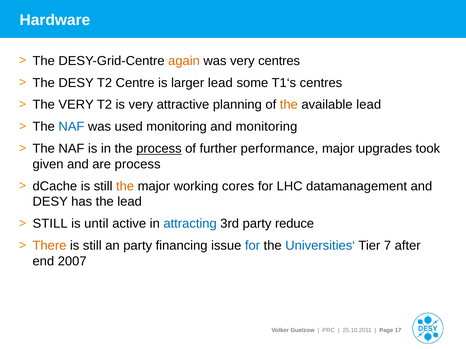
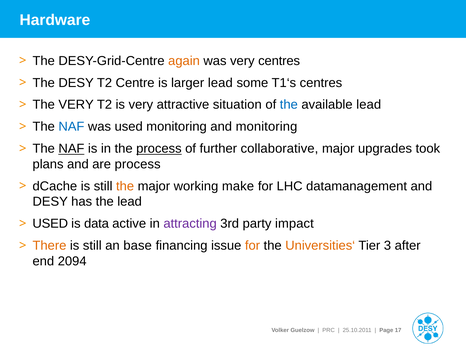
planning: planning -> situation
the at (289, 105) colour: orange -> blue
NAF at (71, 149) underline: none -> present
performance: performance -> collaborative
given: given -> plans
cores: cores -> make
STILL at (50, 224): STILL -> USED
until: until -> data
attracting colour: blue -> purple
reduce: reduce -> impact
an party: party -> base
for at (253, 246) colour: blue -> orange
Universities‘ colour: blue -> orange
7: 7 -> 3
2007: 2007 -> 2094
